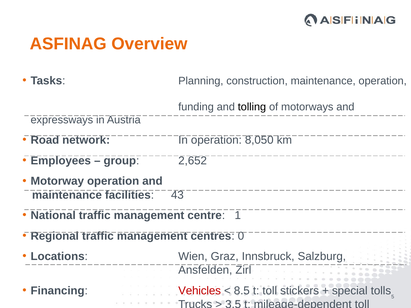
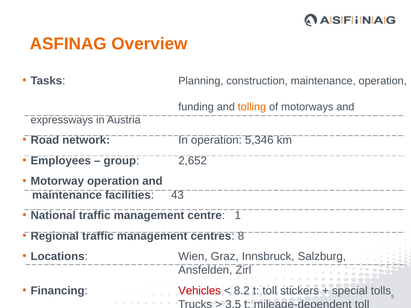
tolling colour: black -> orange
8,050: 8,050 -> 5,346
0: 0 -> 8
8.5: 8.5 -> 8.2
